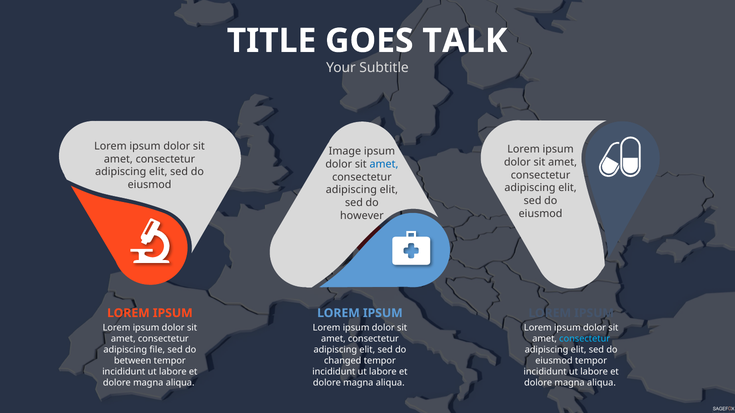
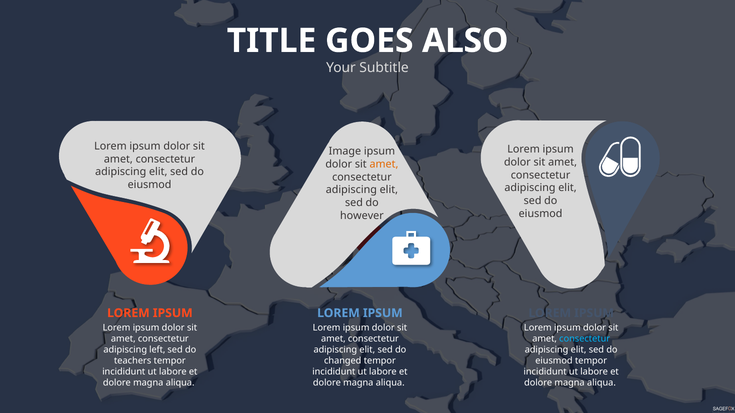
TALK: TALK -> ALSO
amet at (384, 164) colour: blue -> orange
file: file -> left
between: between -> teachers
